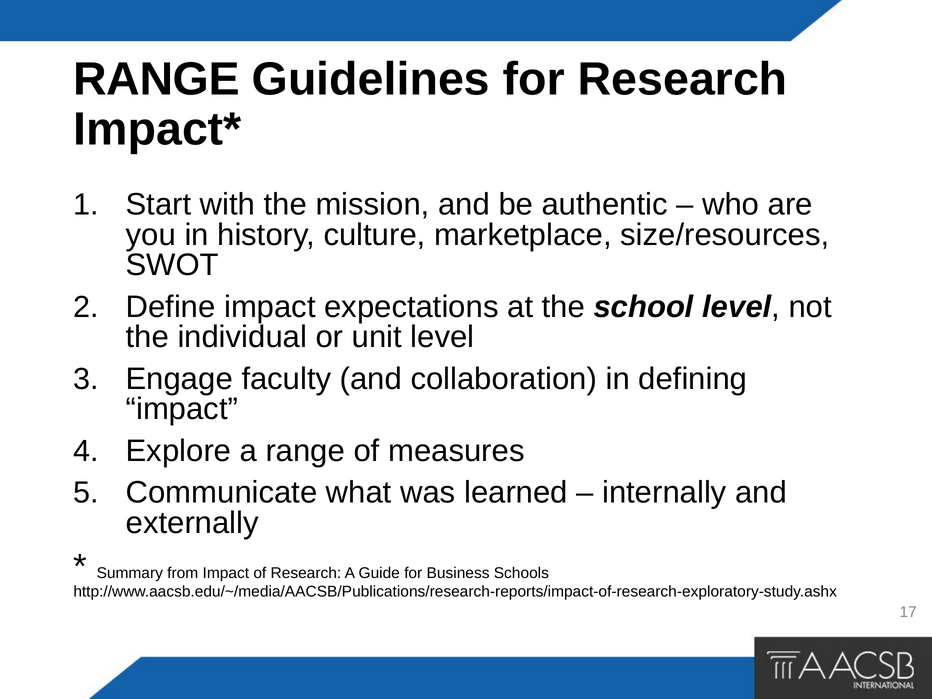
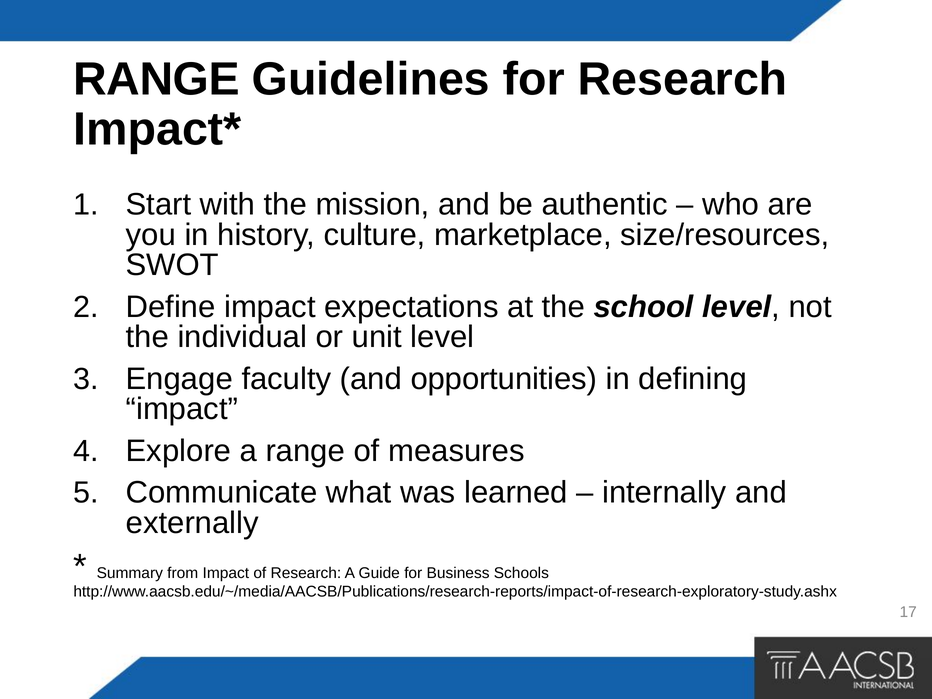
collaboration: collaboration -> opportunities
